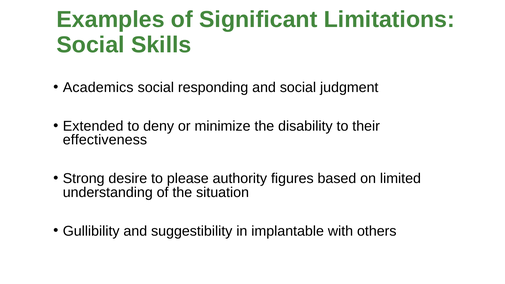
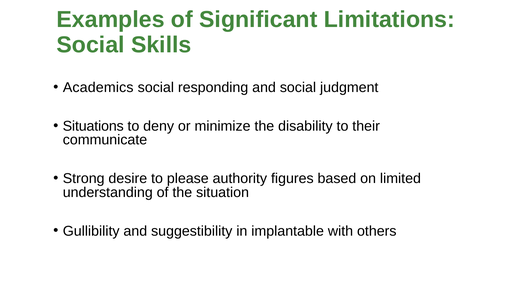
Extended: Extended -> Situations
effectiveness: effectiveness -> communicate
